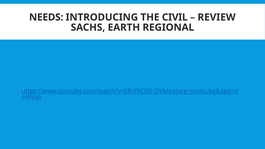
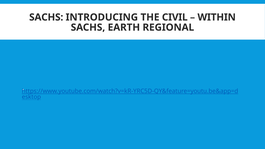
NEEDS at (46, 17): NEEDS -> SACHS
REVIEW: REVIEW -> WITHIN
